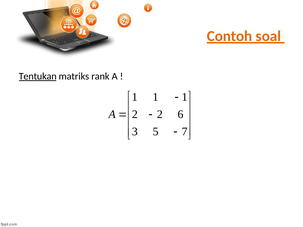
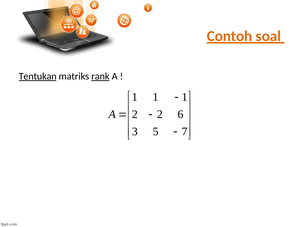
rank underline: none -> present
